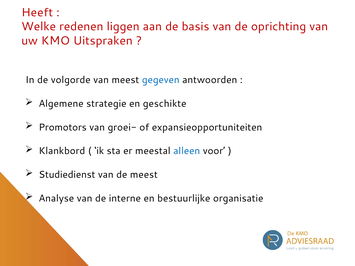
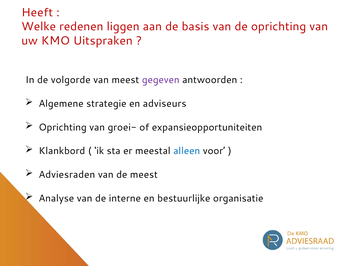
gegeven colour: blue -> purple
geschikte: geschikte -> adviseurs
Promotors at (63, 127): Promotors -> Oprichting
Studiedienst: Studiedienst -> Adviesraden
